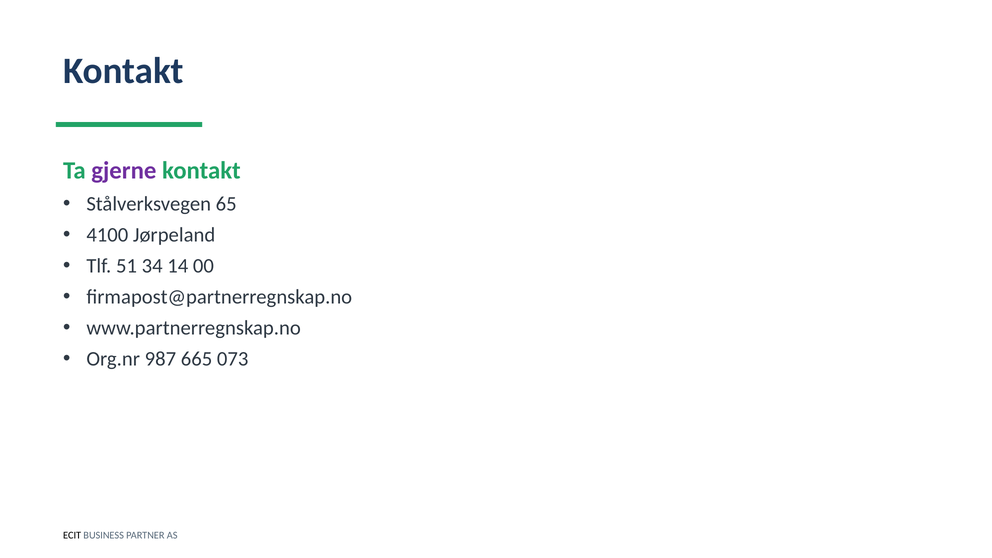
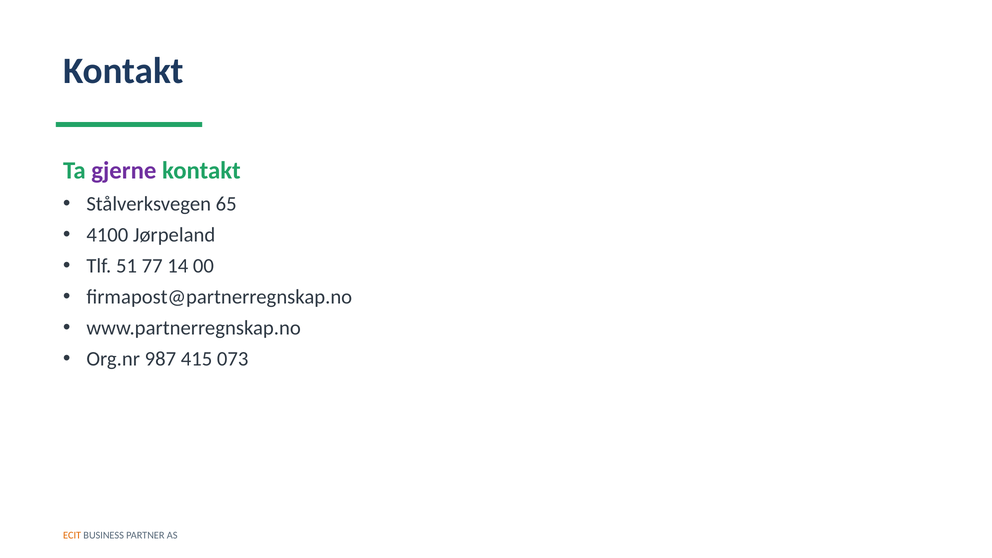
34: 34 -> 77
665: 665 -> 415
ECIT colour: black -> orange
